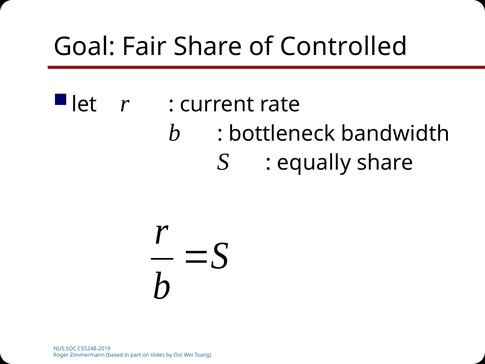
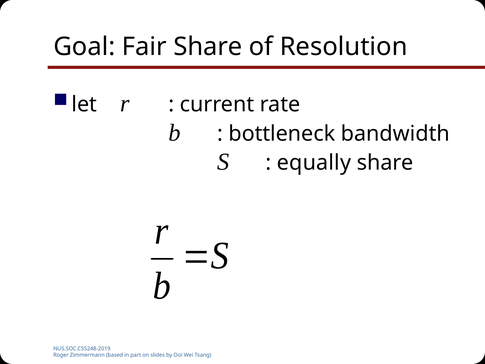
Controlled: Controlled -> Resolution
